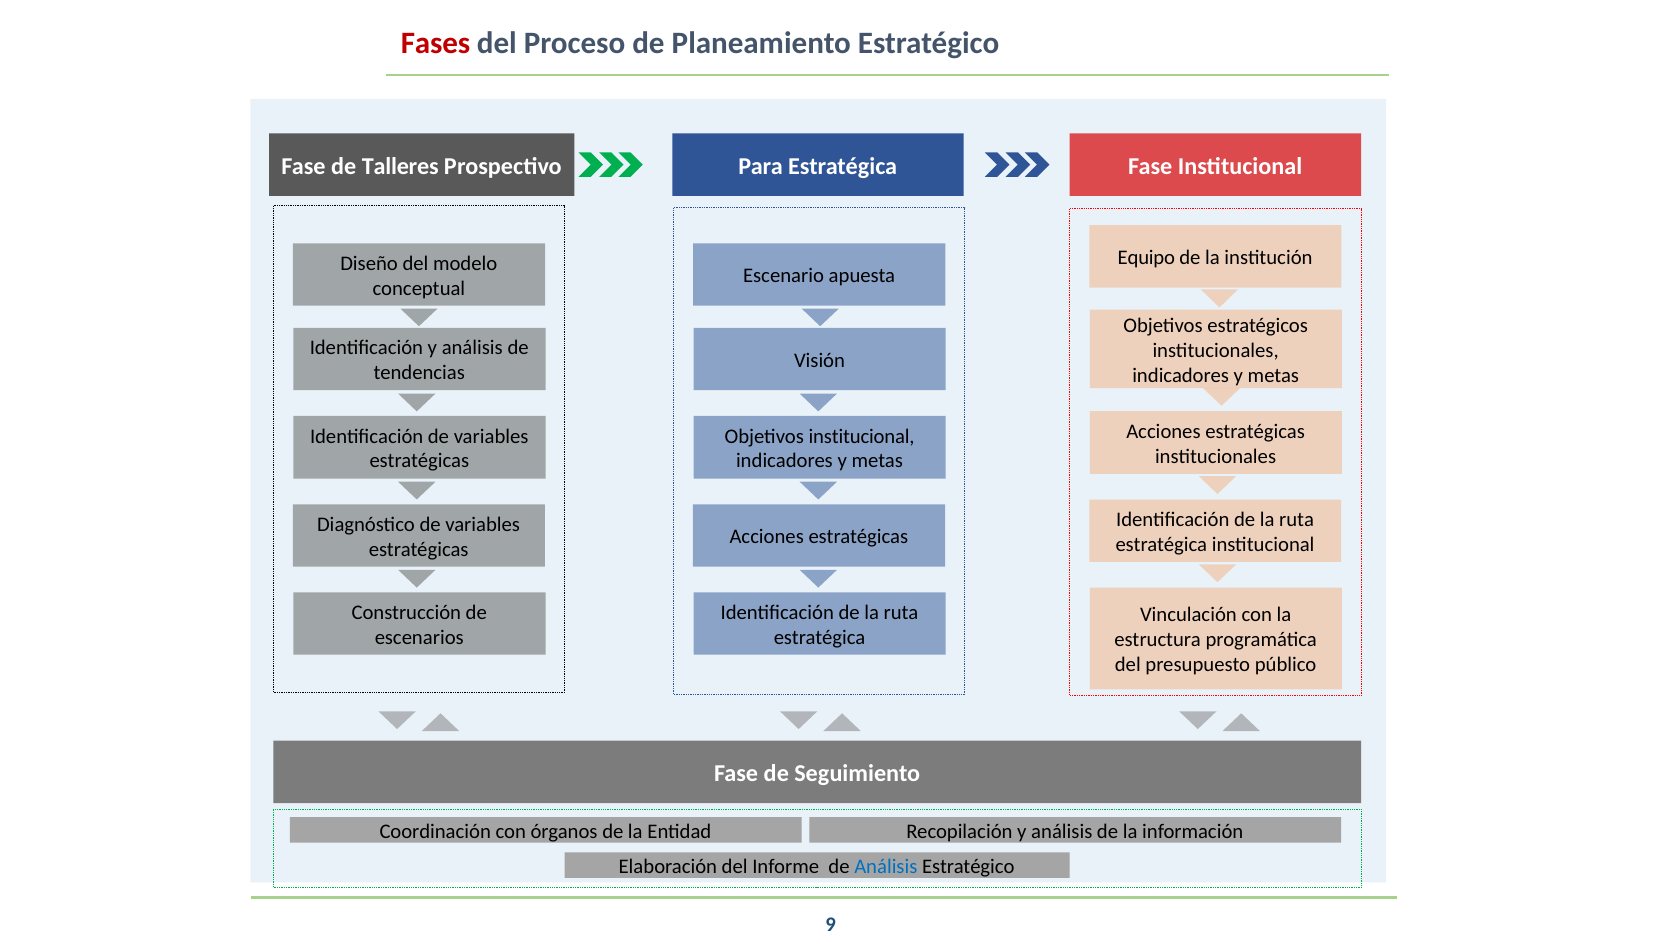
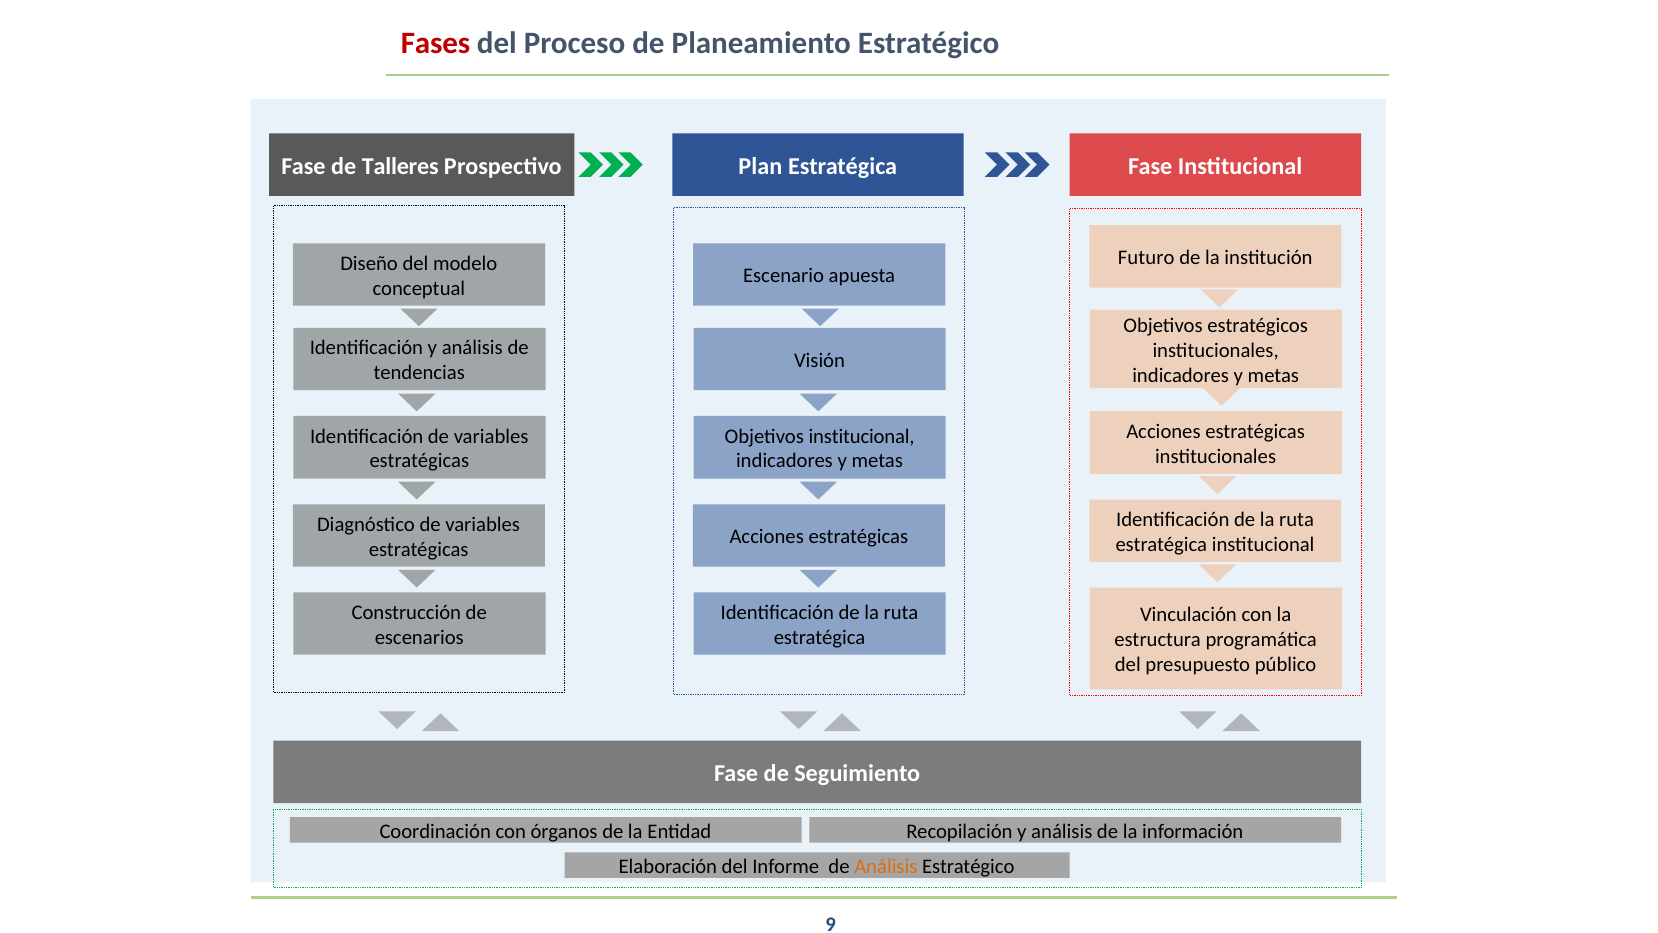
Para: Para -> Plan
Equipo: Equipo -> Futuro
Análisis at (886, 866) colour: blue -> orange
